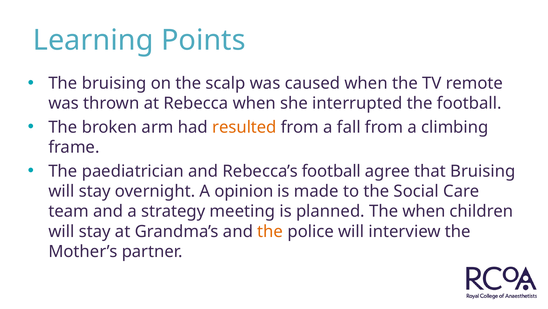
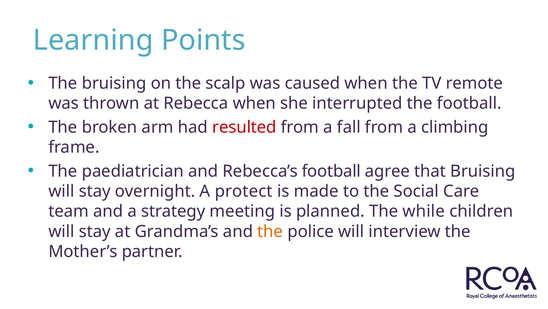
resulted colour: orange -> red
opinion: opinion -> protect
The when: when -> while
